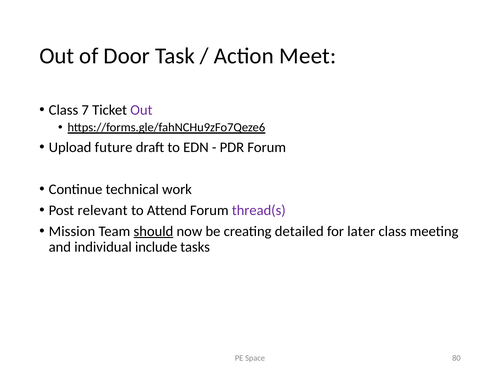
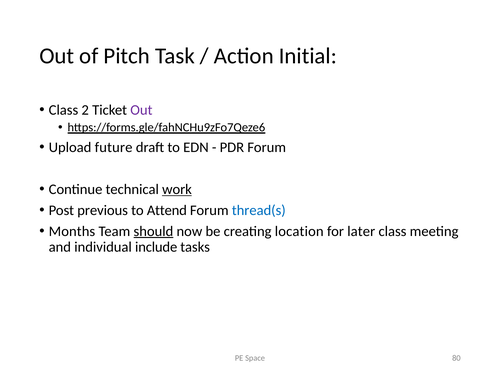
Door: Door -> Pitch
Meet: Meet -> Initial
7: 7 -> 2
work underline: none -> present
relevant: relevant -> previous
thread(s colour: purple -> blue
Mission: Mission -> Months
detailed: detailed -> location
